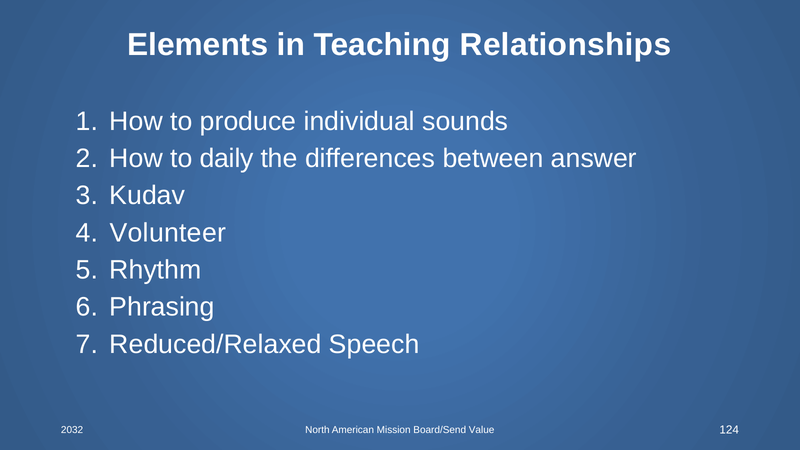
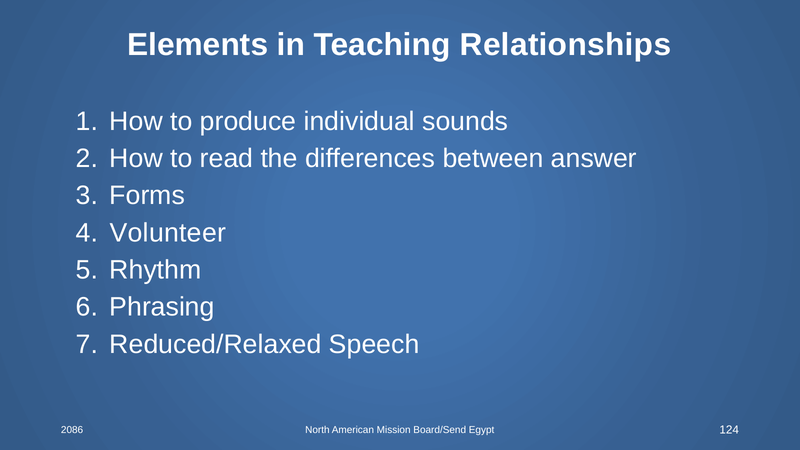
daily: daily -> read
Kudav: Kudav -> Forms
2032: 2032 -> 2086
Value: Value -> Egypt
